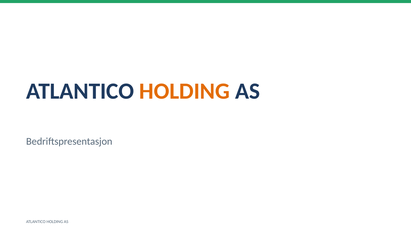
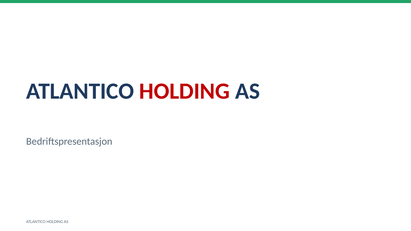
HOLDING at (185, 91) colour: orange -> red
